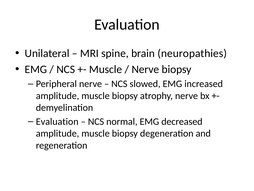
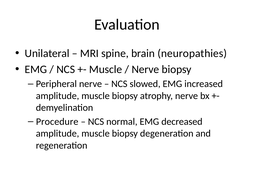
Evaluation at (57, 121): Evaluation -> Procedure
